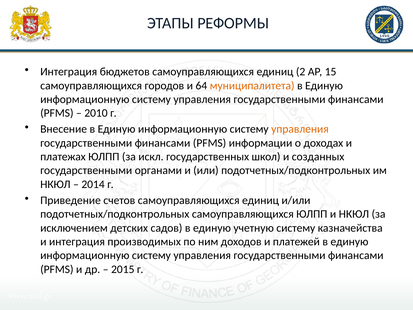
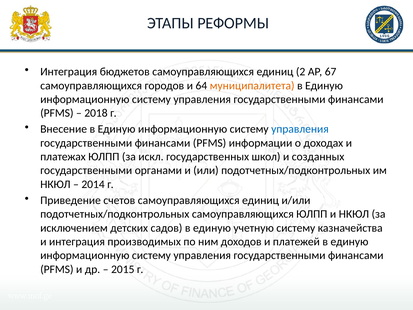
15: 15 -> 67
2010: 2010 -> 2018
управления at (300, 129) colour: orange -> blue
